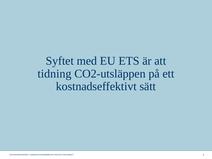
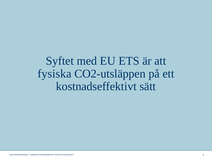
tidning: tidning -> fysiska
